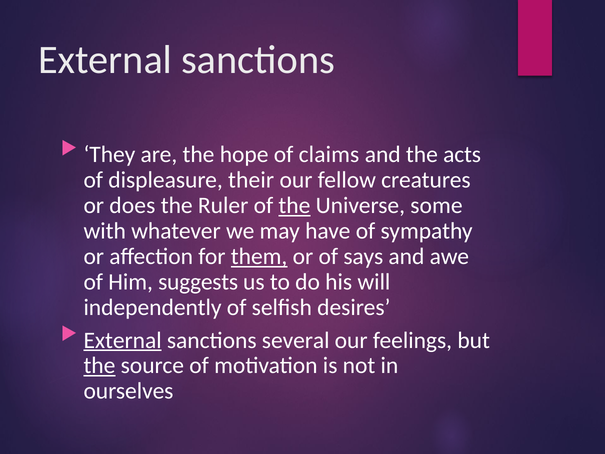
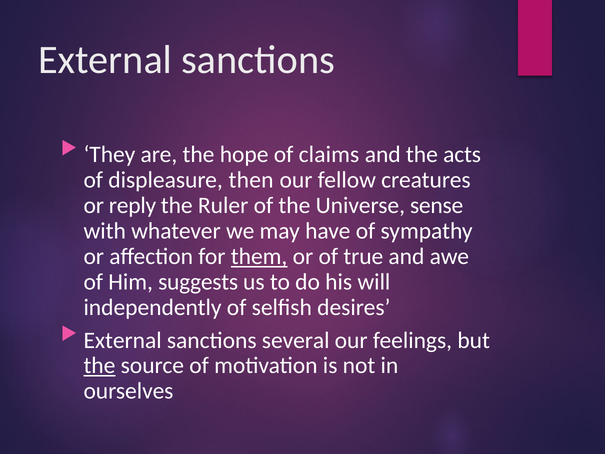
their: their -> then
does: does -> reply
the at (294, 205) underline: present -> none
some: some -> sense
says: says -> true
External at (123, 340) underline: present -> none
